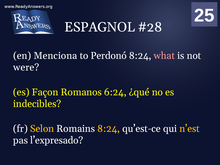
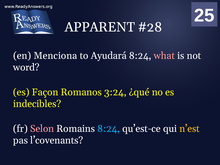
ESPAGNOL: ESPAGNOL -> APPARENT
Perdonó: Perdonó -> Ayudará
were: were -> word
6:24: 6:24 -> 3:24
Selon colour: yellow -> pink
8:24 at (109, 129) colour: yellow -> light blue
l’expresado: l’expresado -> l’covenants
